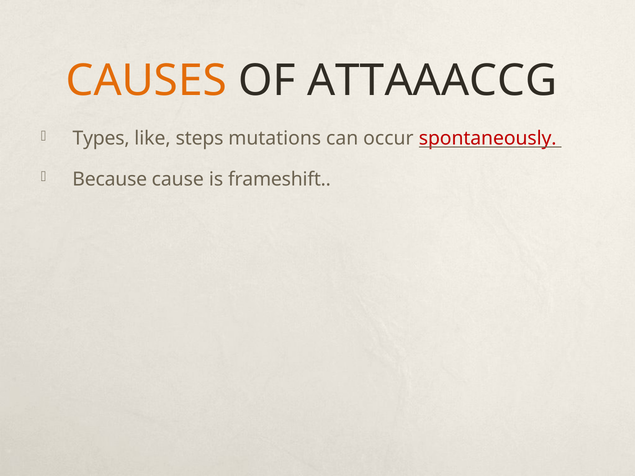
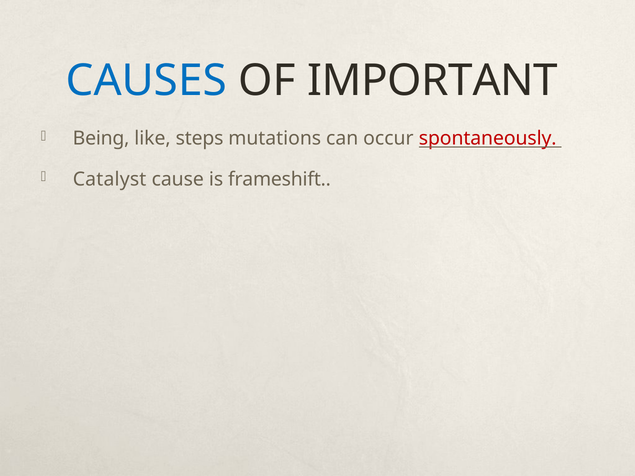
CAUSES colour: orange -> blue
ATTAAACCG: ATTAAACCG -> IMPORTANT
Types: Types -> Being
Because: Because -> Catalyst
